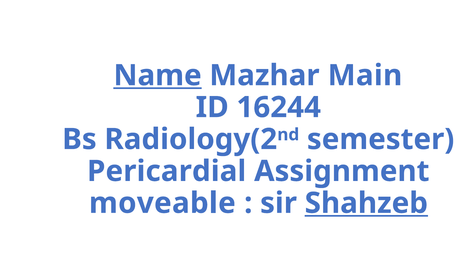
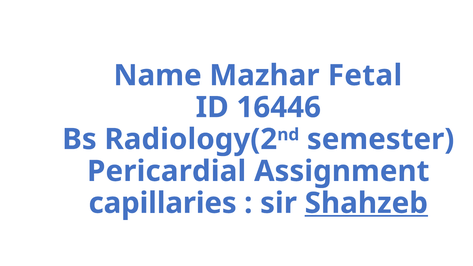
Name underline: present -> none
Main: Main -> Fetal
16244: 16244 -> 16446
moveable: moveable -> capillaries
